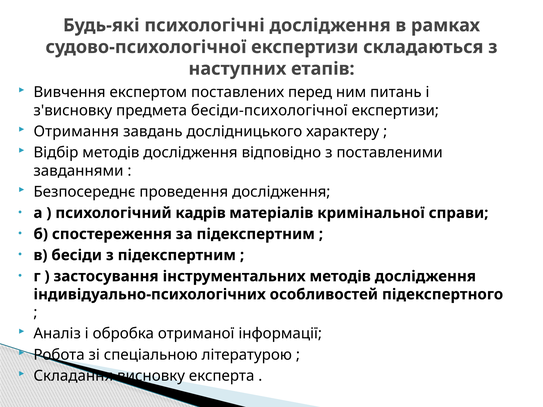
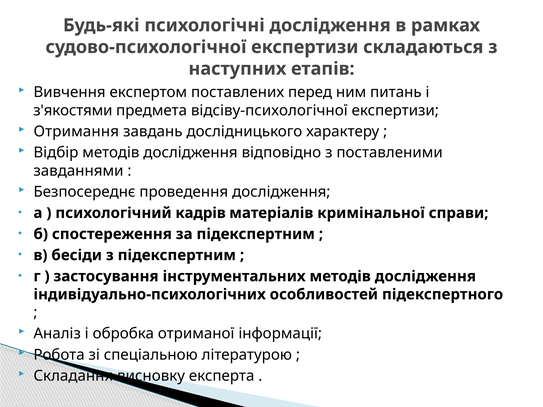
з'висновку: з'висновку -> з'якостями
бесіди-психологічної: бесіди-психологічної -> відсіву-психологічної
